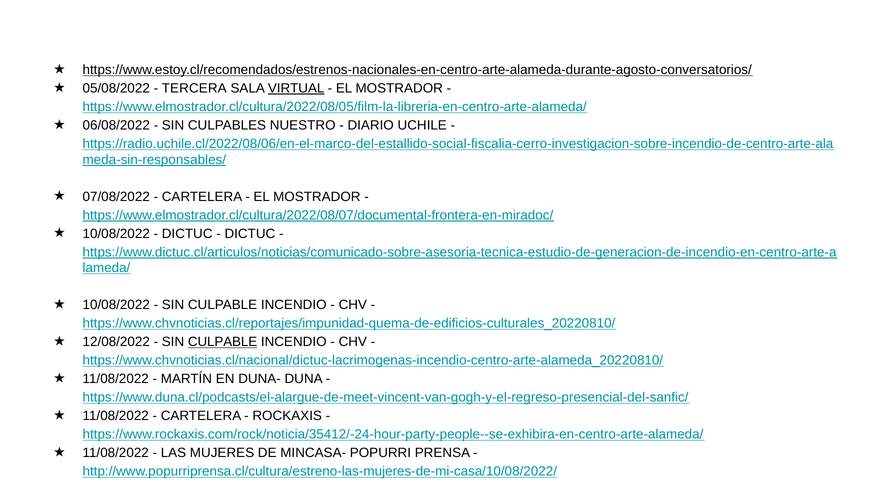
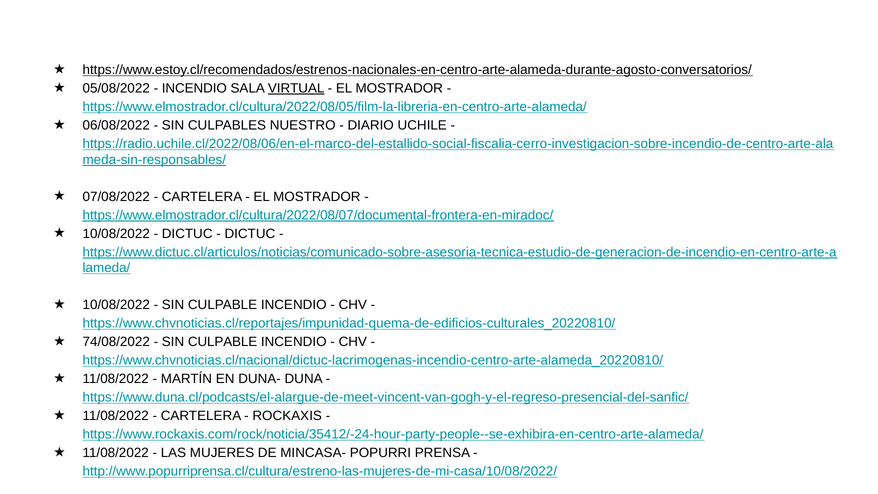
TERCERA at (194, 88): TERCERA -> INCENDIO
12/08/2022: 12/08/2022 -> 74/08/2022
CULPABLE at (223, 342) underline: present -> none
